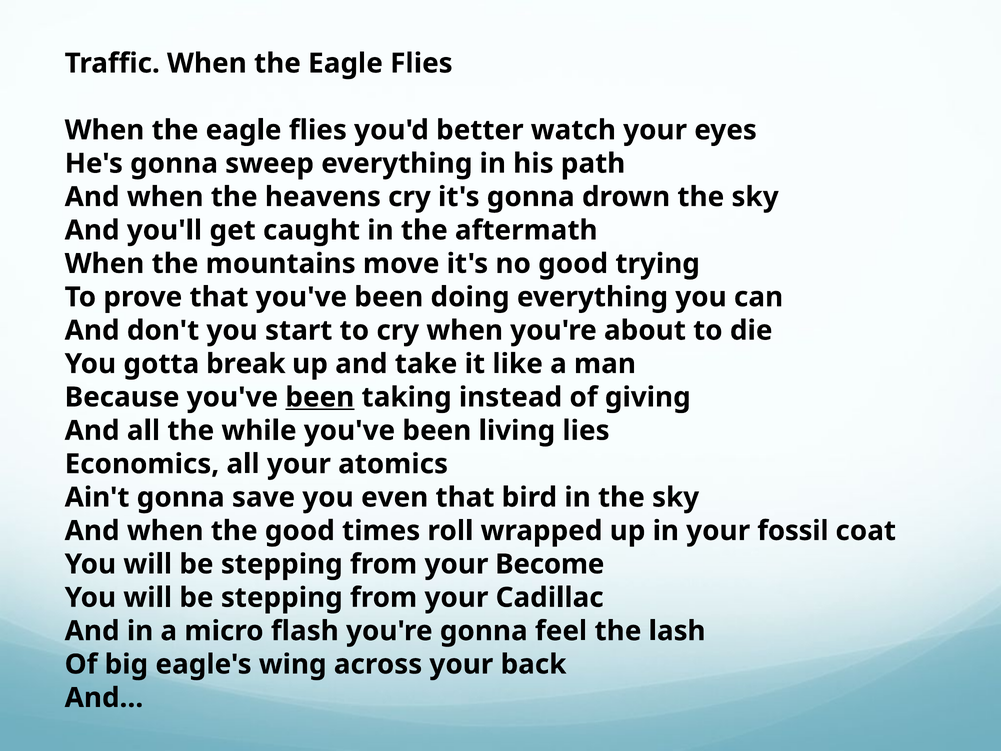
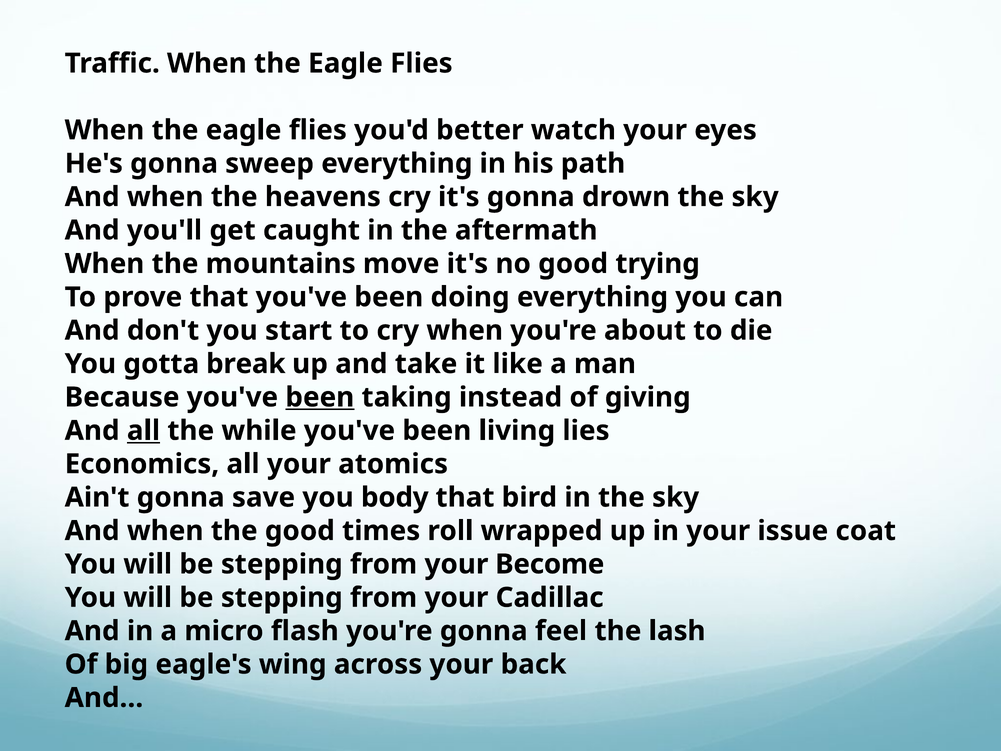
all at (143, 431) underline: none -> present
even: even -> body
fossil: fossil -> issue
